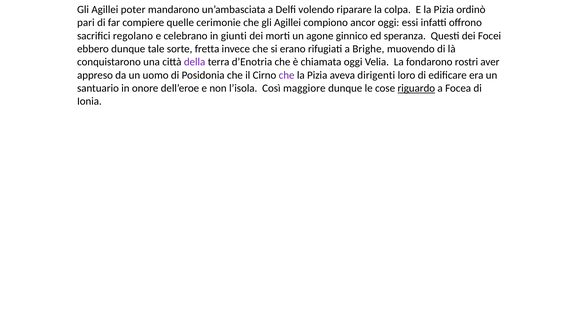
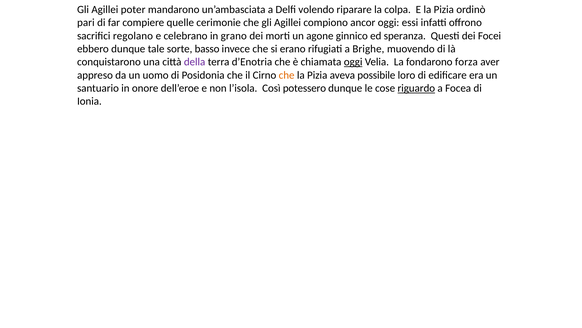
giunti: giunti -> grano
fretta: fretta -> basso
oggi at (353, 62) underline: none -> present
rostri: rostri -> forza
che at (287, 75) colour: purple -> orange
dirigenti: dirigenti -> possibile
maggiore: maggiore -> potessero
